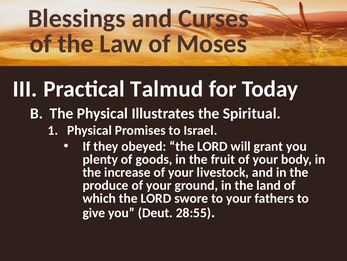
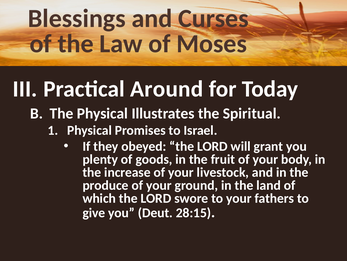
Talmud: Talmud -> Around
28:55: 28:55 -> 28:15
